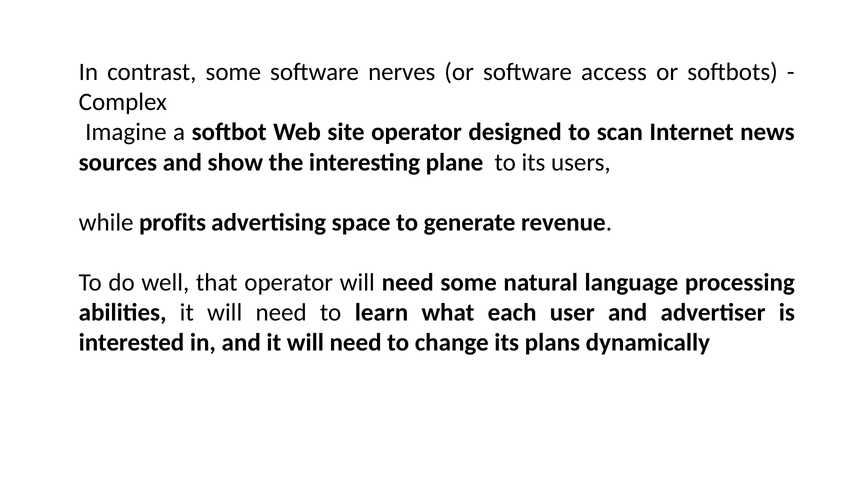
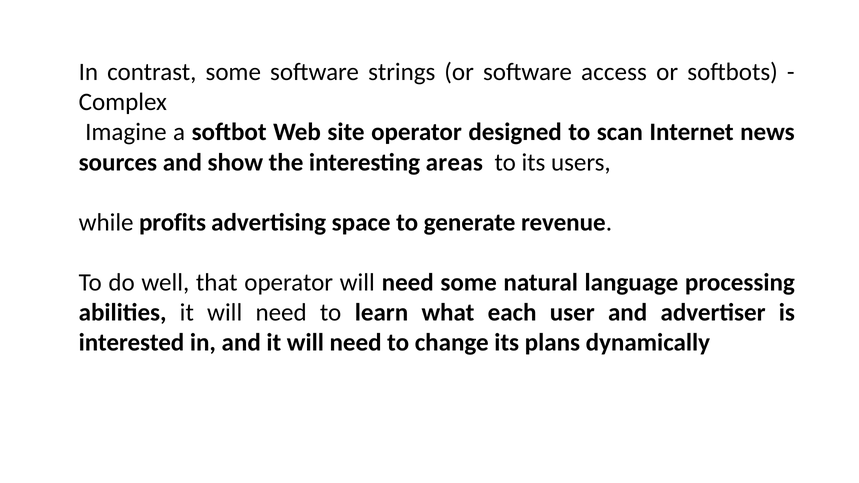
nerves: nerves -> strings
plane: plane -> areas
